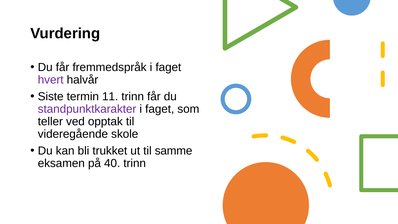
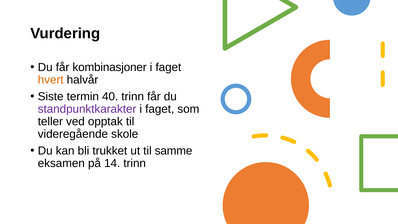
fremmedspråk: fremmedspråk -> kombinasjoner
hvert colour: purple -> orange
11: 11 -> 40
40: 40 -> 14
